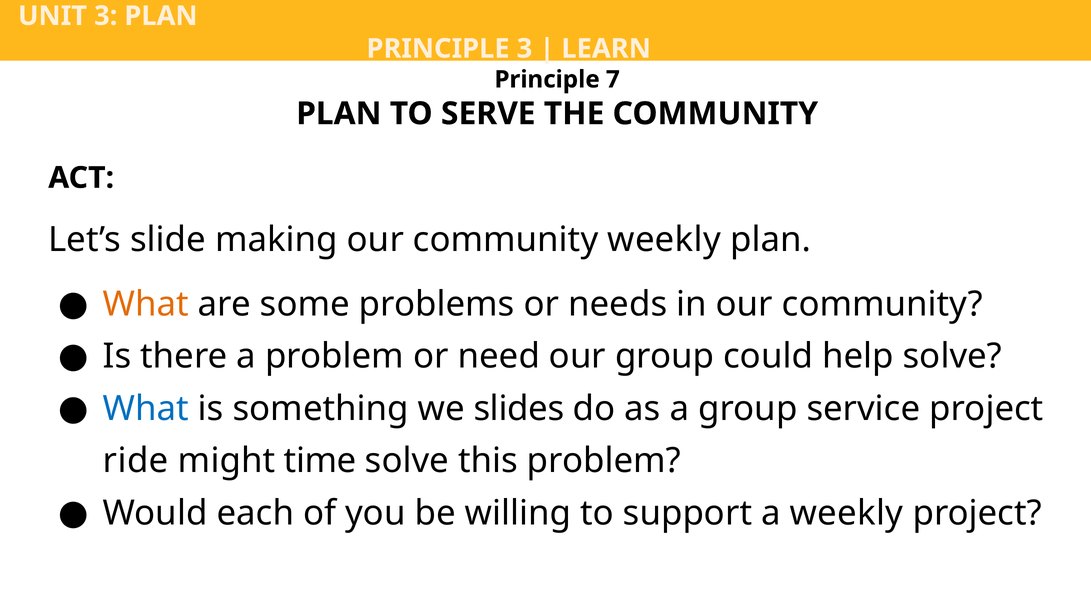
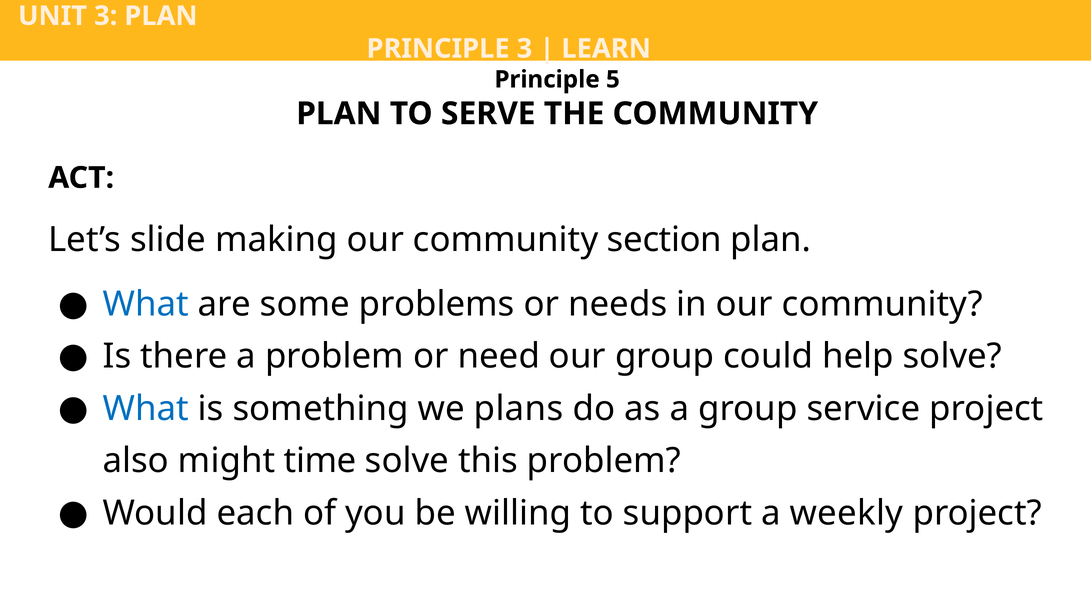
7: 7 -> 5
community weekly: weekly -> section
What at (146, 304) colour: orange -> blue
slides: slides -> plans
ride: ride -> also
